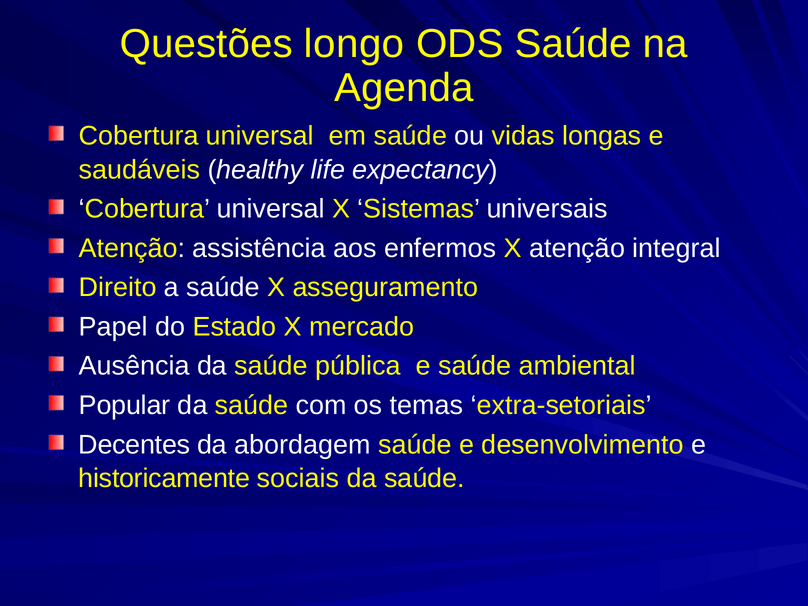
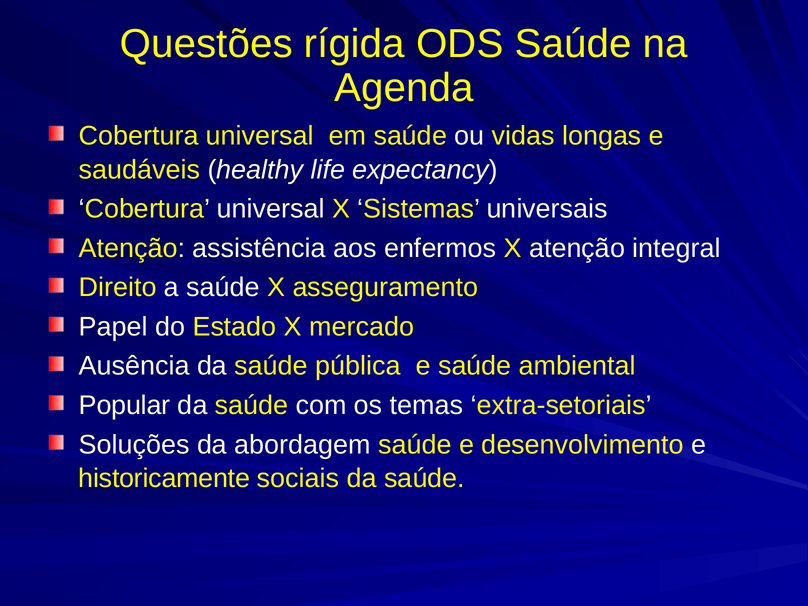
longo: longo -> rígida
Decentes: Decentes -> Soluções
